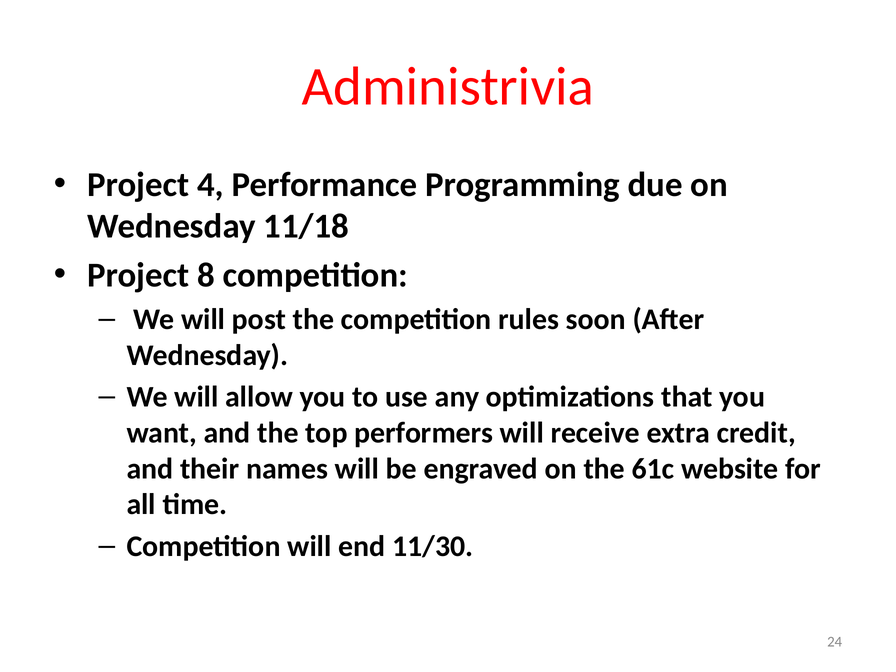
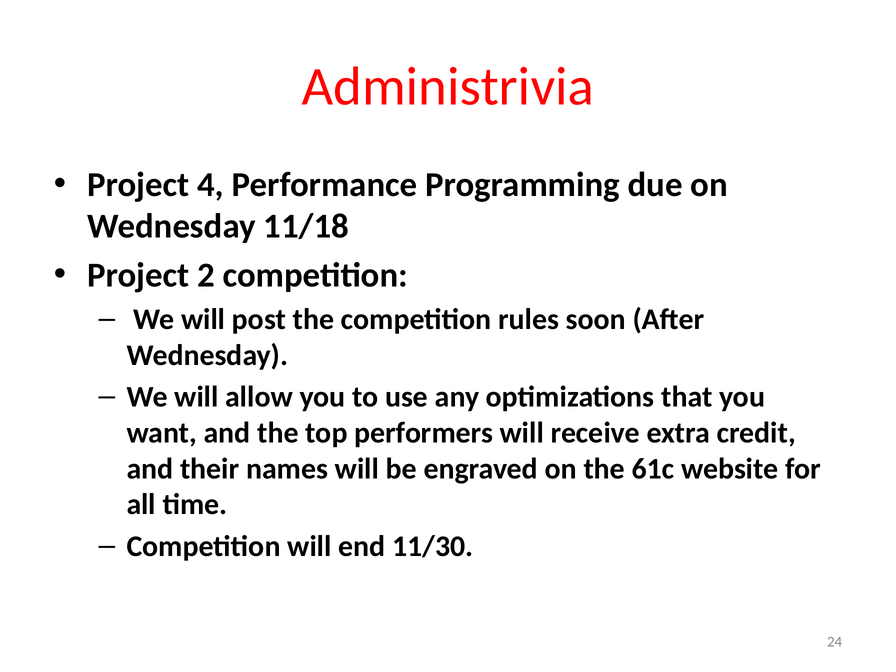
8: 8 -> 2
